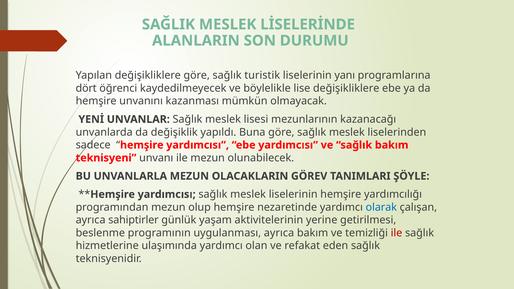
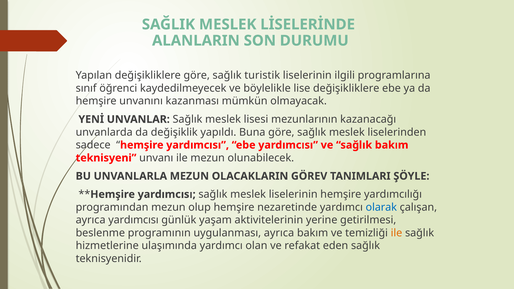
yanı: yanı -> ilgili
dört: dört -> sınıf
ayrıca sahiptirler: sahiptirler -> yardımcısı
ile at (396, 233) colour: red -> orange
